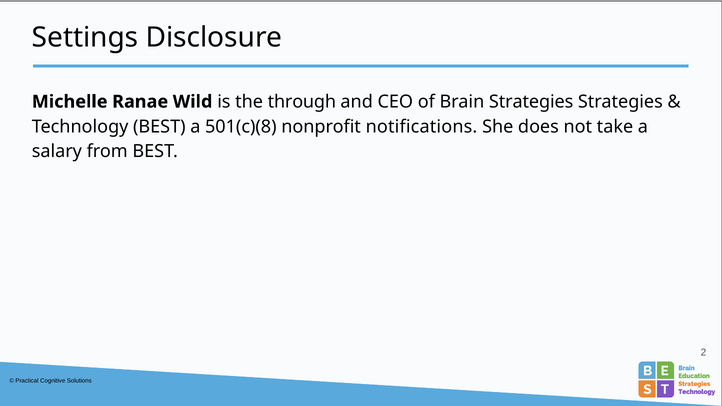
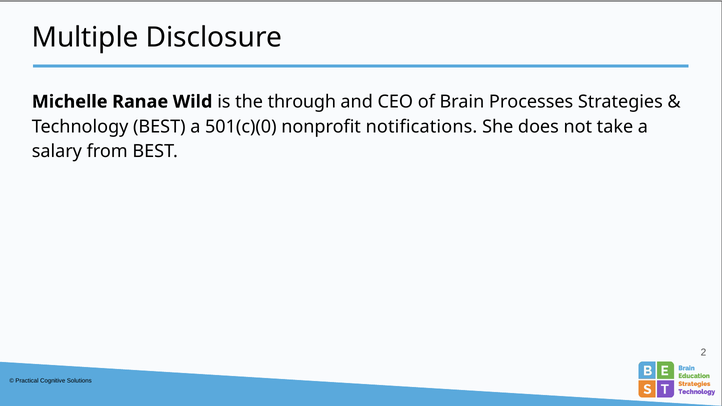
Settings: Settings -> Multiple
Brain Strategies: Strategies -> Processes
501(c)(8: 501(c)(8 -> 501(c)(0
